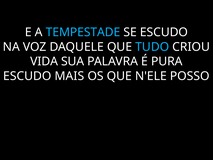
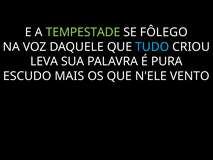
TEMPESTADE colour: light blue -> light green
SE ESCUDO: ESCUDO -> FÔLEGO
VIDA: VIDA -> LEVA
POSSO: POSSO -> VENTO
